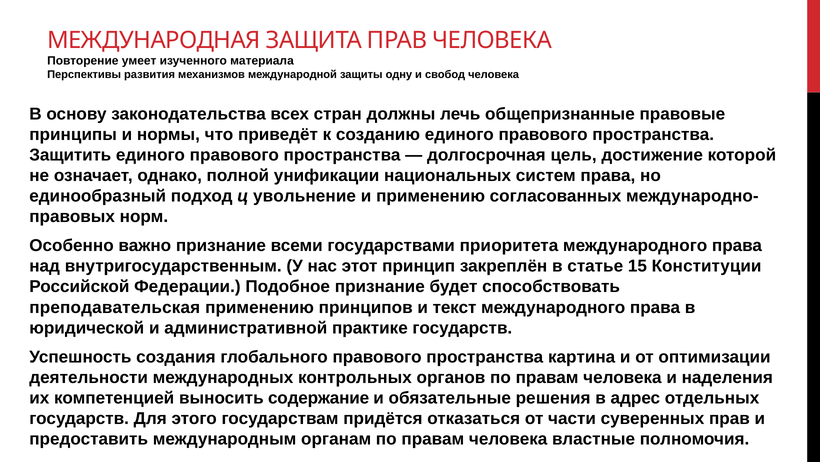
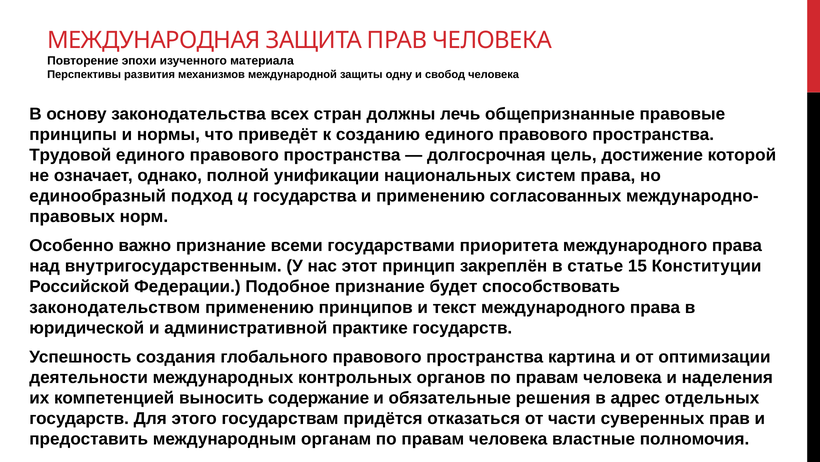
умеет: умеет -> эпохи
Защитить: Защитить -> Трудовой
увольнение: увольнение -> государства
преподавательская: преподавательская -> законодательством
